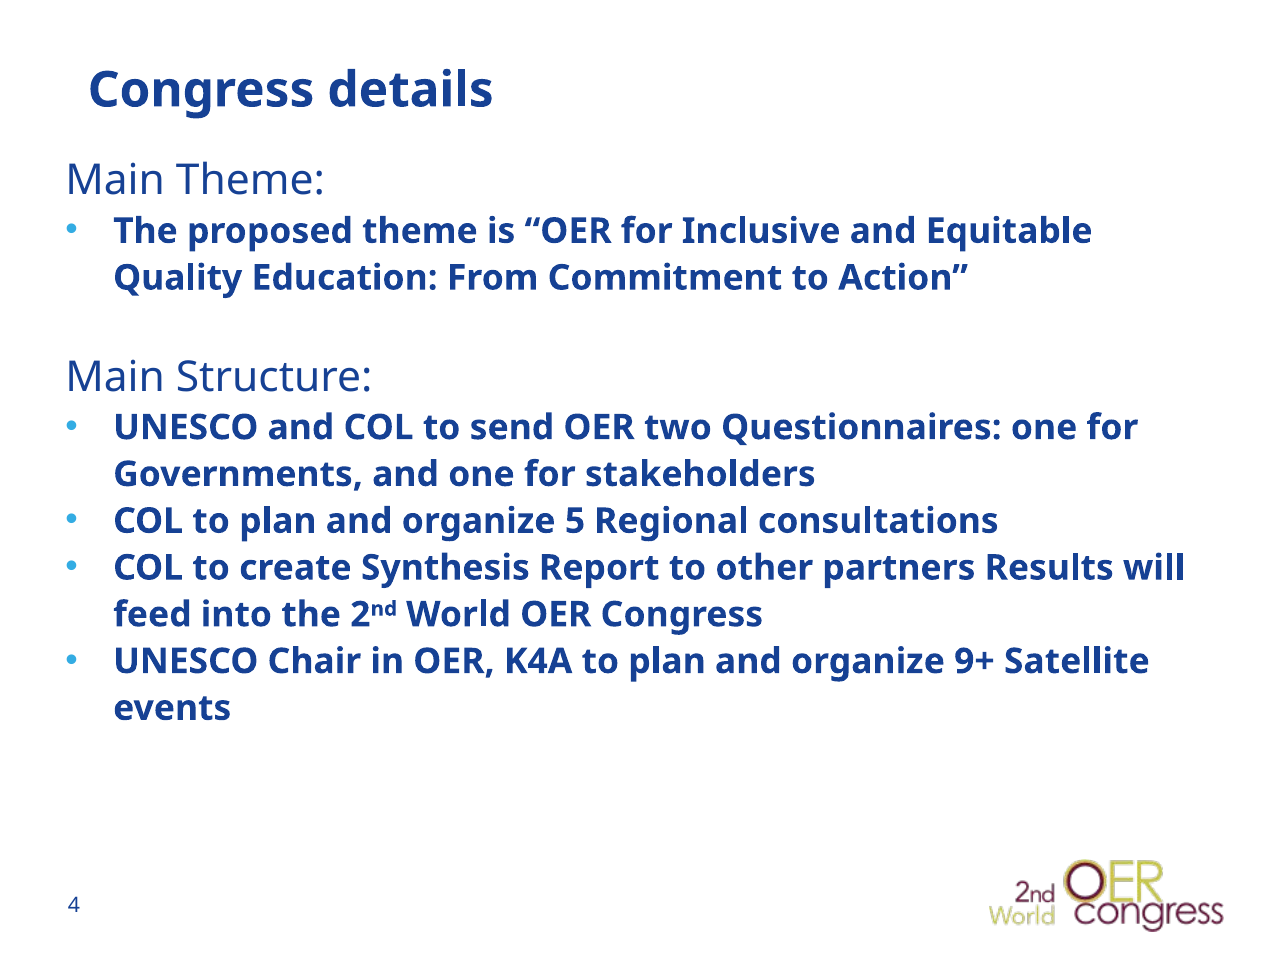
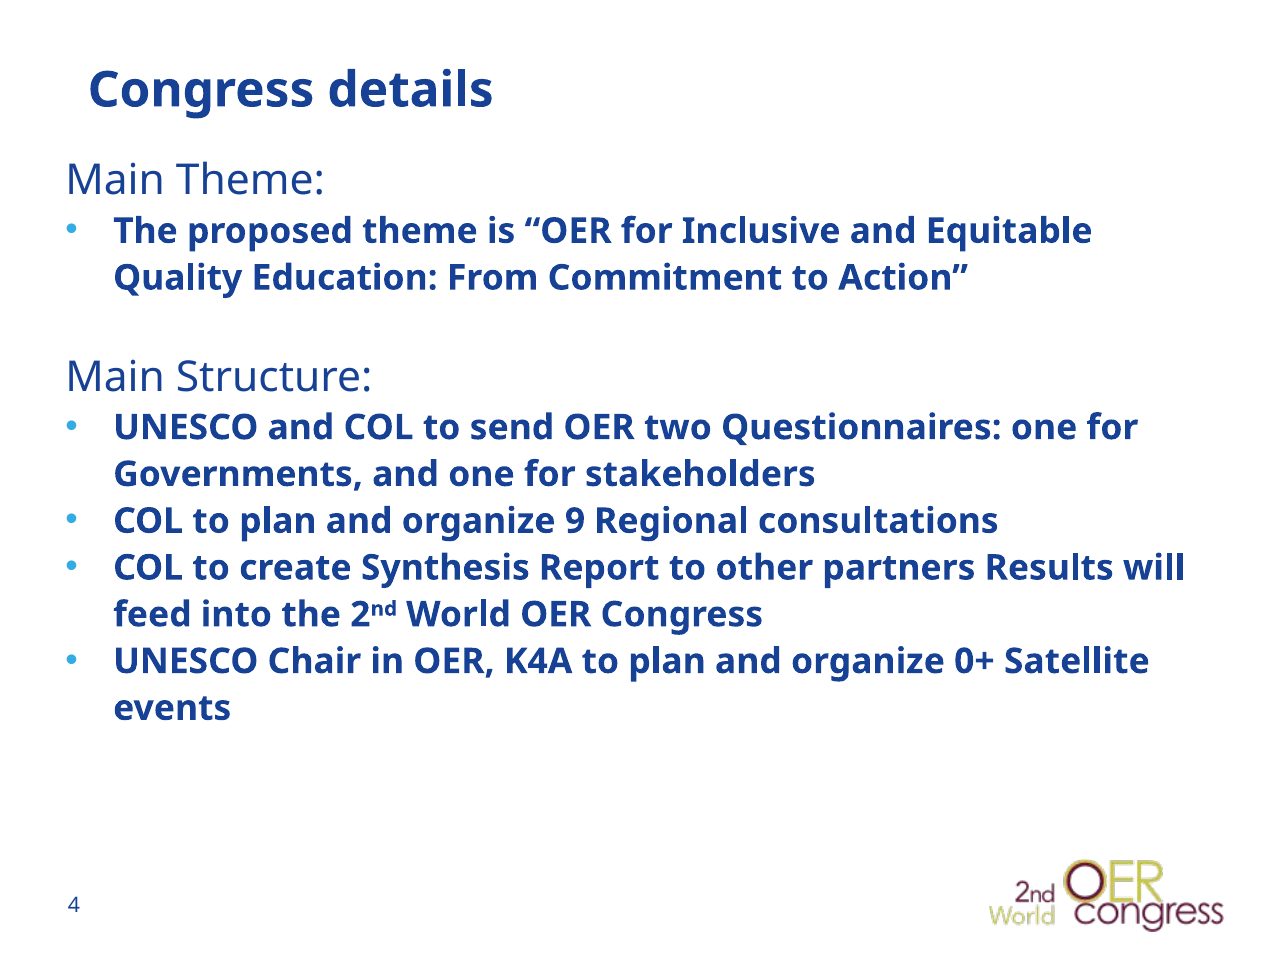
5: 5 -> 9
9+: 9+ -> 0+
